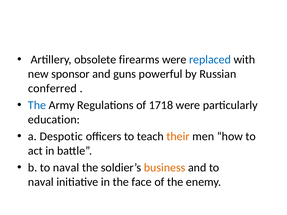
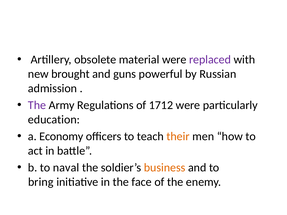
firearms: firearms -> material
replaced colour: blue -> purple
sponsor: sponsor -> brought
conferred: conferred -> admission
The at (37, 105) colour: blue -> purple
1718: 1718 -> 1712
Despotic: Despotic -> Economy
naval at (41, 182): naval -> bring
